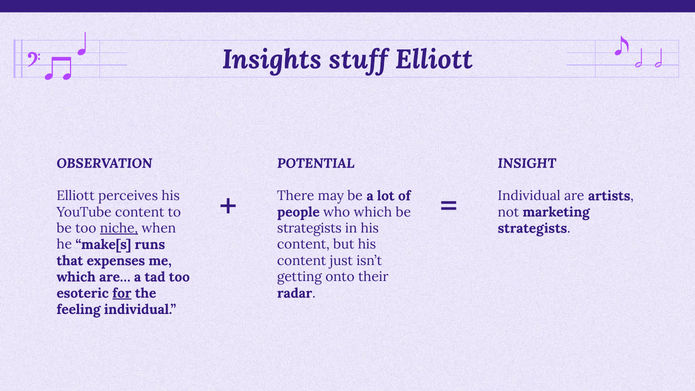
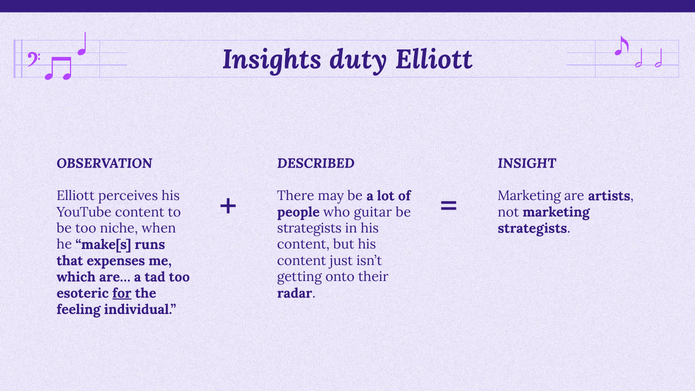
stuff: stuff -> duty
POTENTIAL: POTENTIAL -> DESCRIBED
Individual at (529, 196): Individual -> Marketing
who which: which -> guitar
niche underline: present -> none
